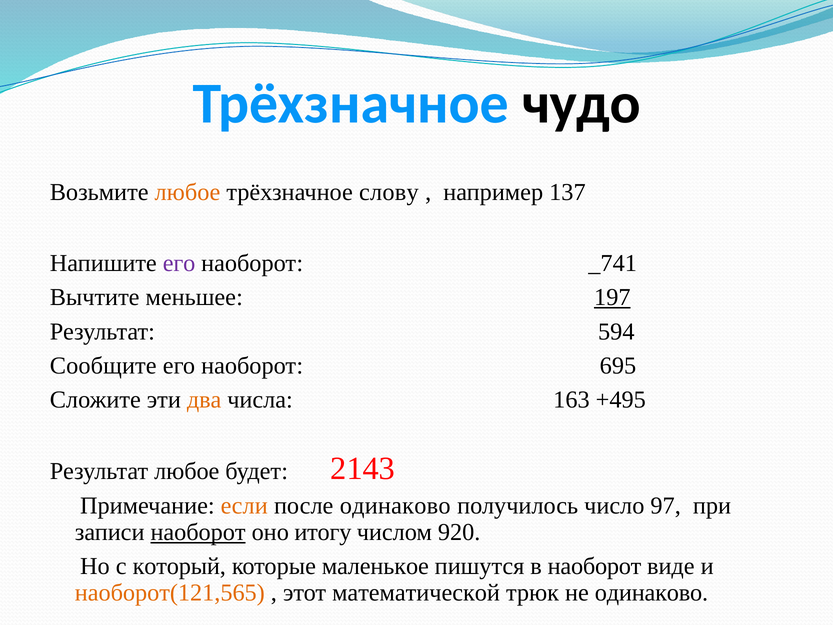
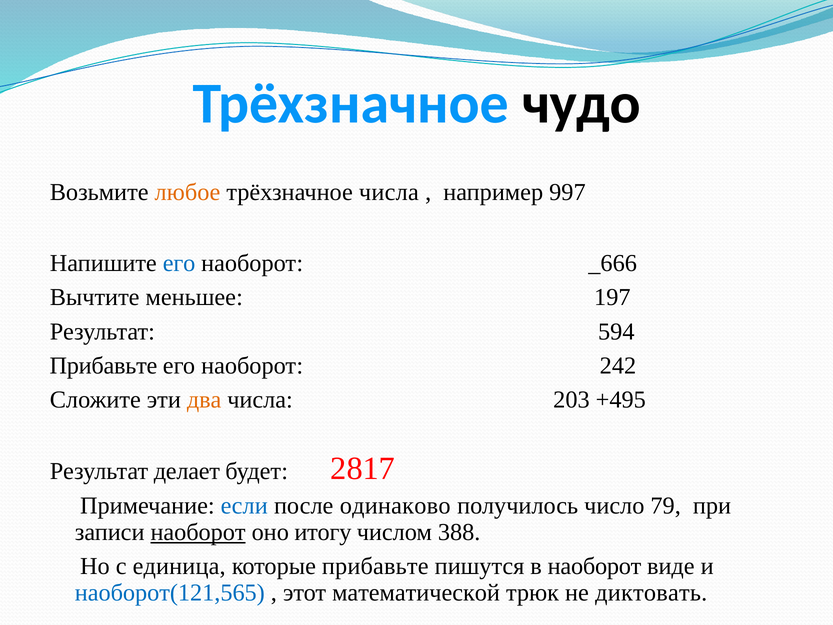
трёхзначное слову: слову -> числа
137: 137 -> 997
его at (179, 263) colour: purple -> blue
_741: _741 -> _666
197 underline: present -> none
Сообщите at (103, 366): Сообщите -> Прибавьте
695: 695 -> 242
163: 163 -> 203
Результат любое: любое -> делает
2143: 2143 -> 2817
если colour: orange -> blue
97: 97 -> 79
920: 920 -> 388
который: который -> единица
которые маленькое: маленькое -> прибавьте
наоборот(121,565 colour: orange -> blue
не одинаково: одинаково -> диктовать
